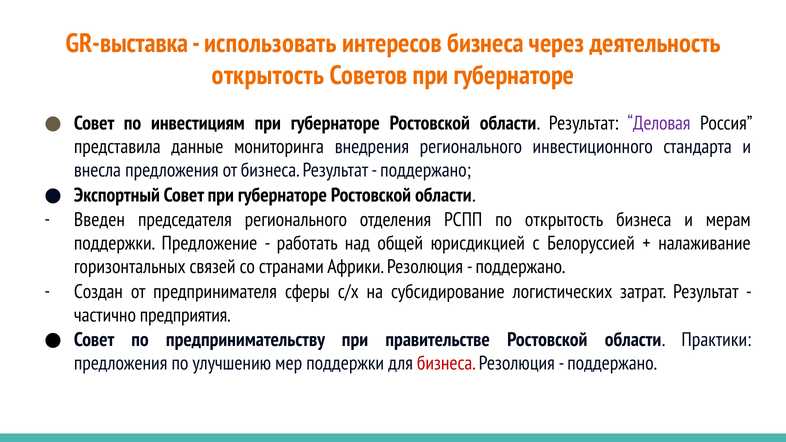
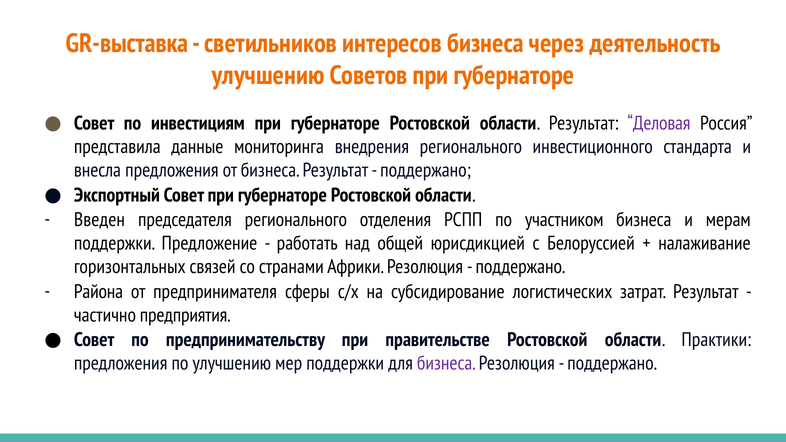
использовать: использовать -> светильников
открытость at (268, 75): открытость -> улучшению
по открытость: открытость -> участником
Создан: Создан -> Района
бизнеса at (446, 364) colour: red -> purple
